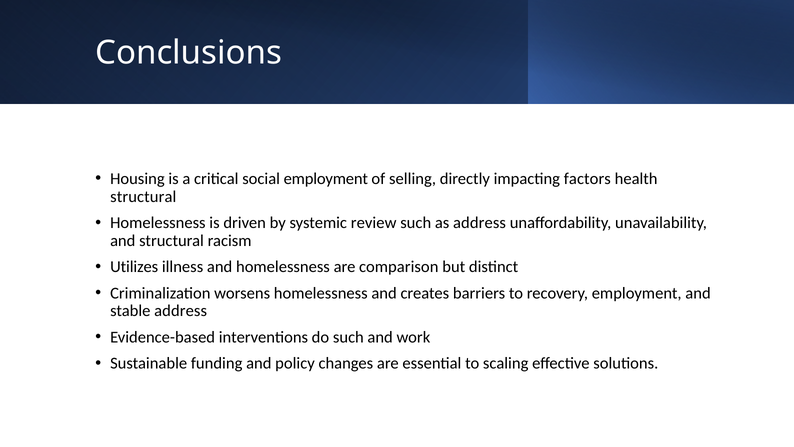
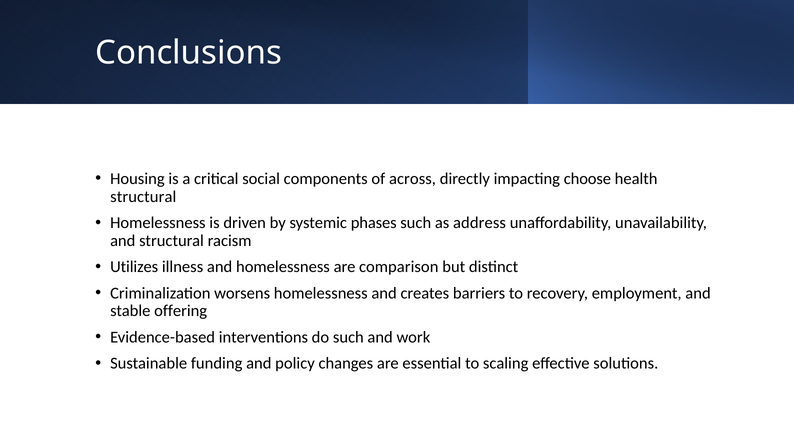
social employment: employment -> components
selling: selling -> across
factors: factors -> choose
review: review -> phases
stable address: address -> offering
